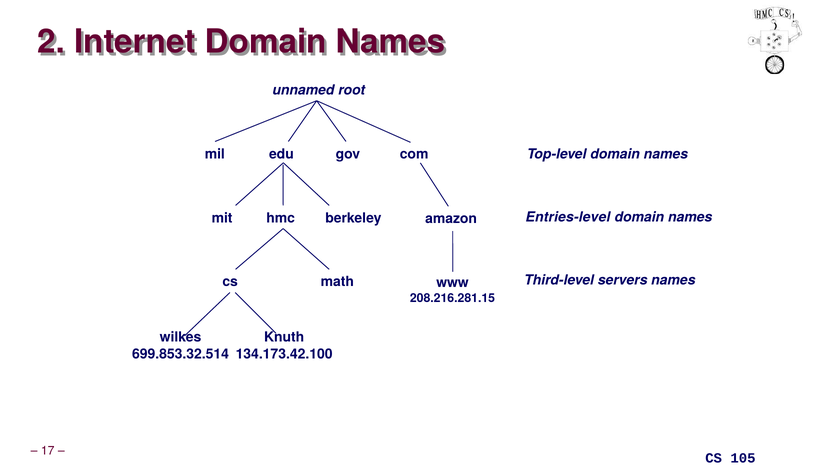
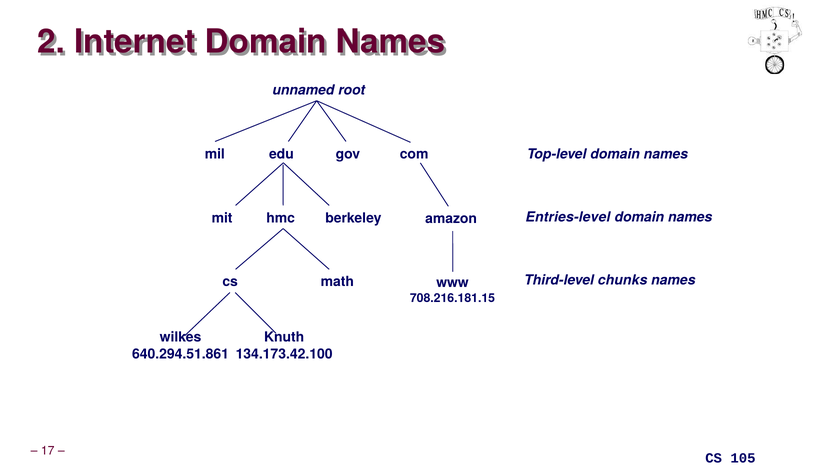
servers: servers -> chunks
208.216.281.15: 208.216.281.15 -> 708.216.181.15
699.853.32.514: 699.853.32.514 -> 640.294.51.861
